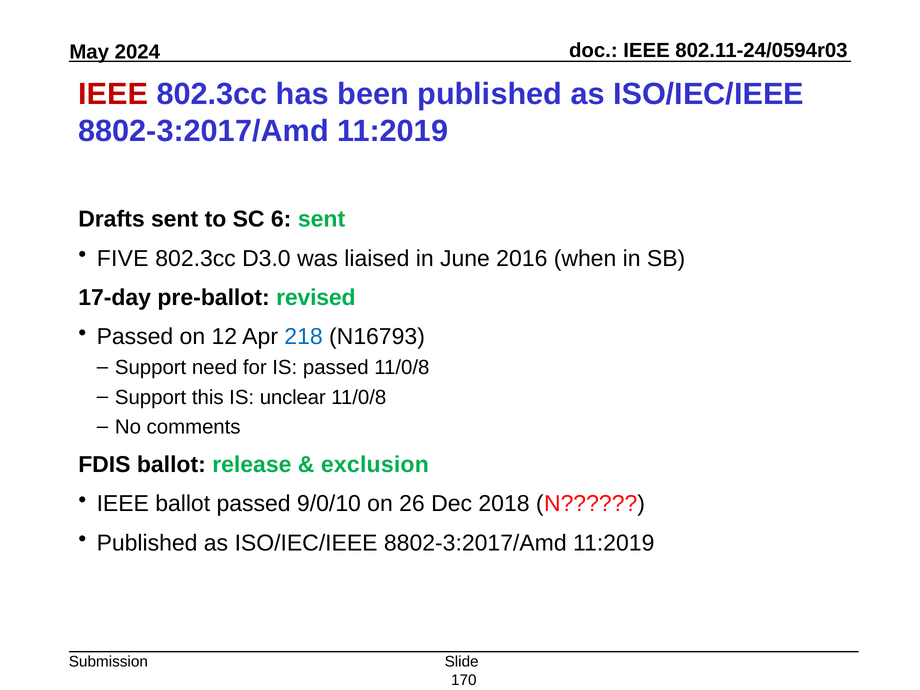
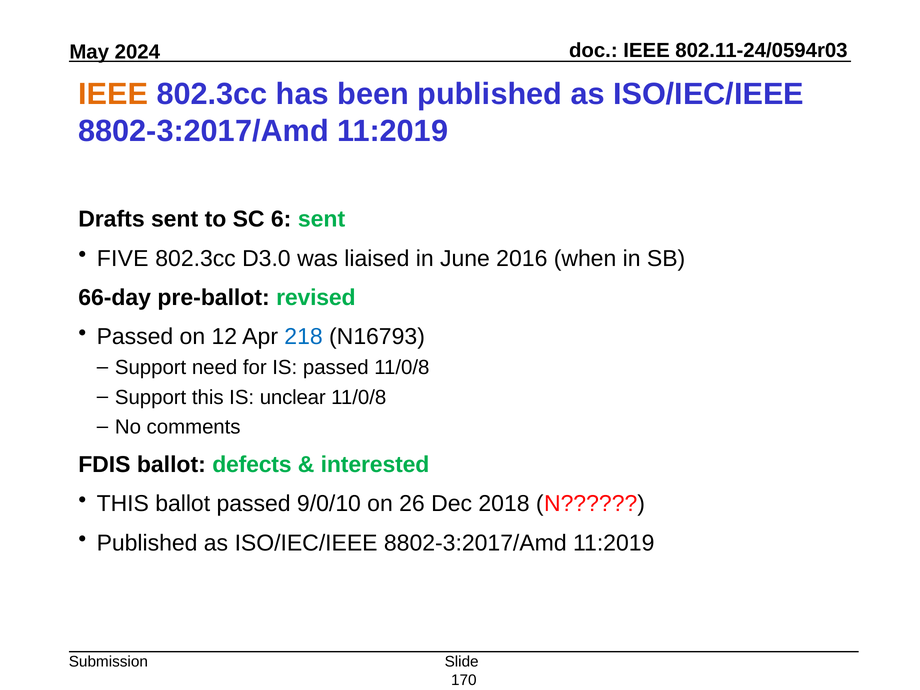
IEEE at (113, 94) colour: red -> orange
17-day: 17-day -> 66-day
release: release -> defects
exclusion: exclusion -> interested
IEEE at (123, 504): IEEE -> THIS
